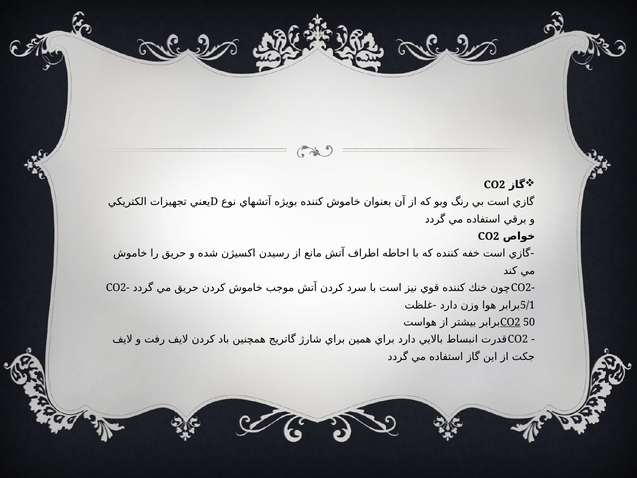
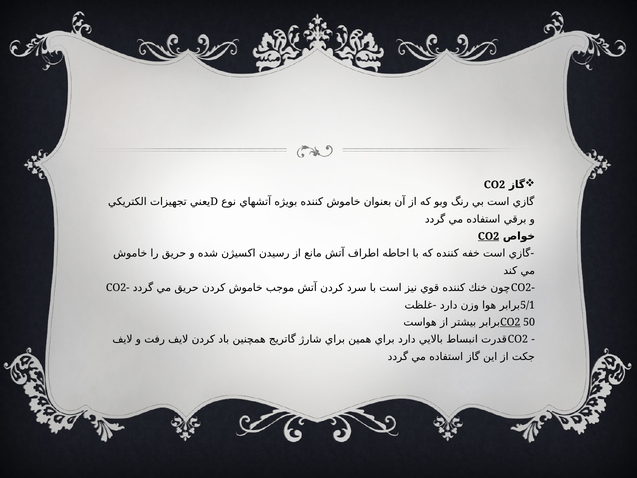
CO2 at (488, 236) underline: none -> present
